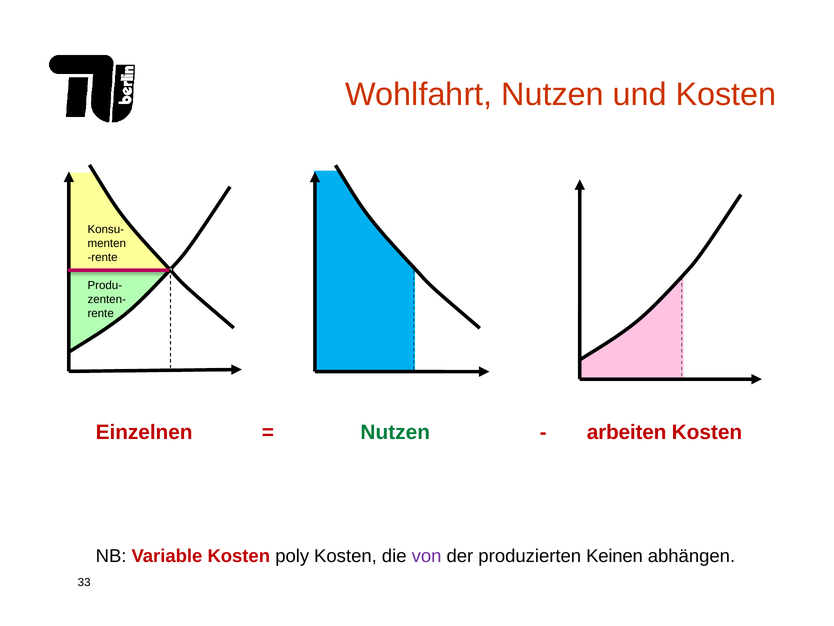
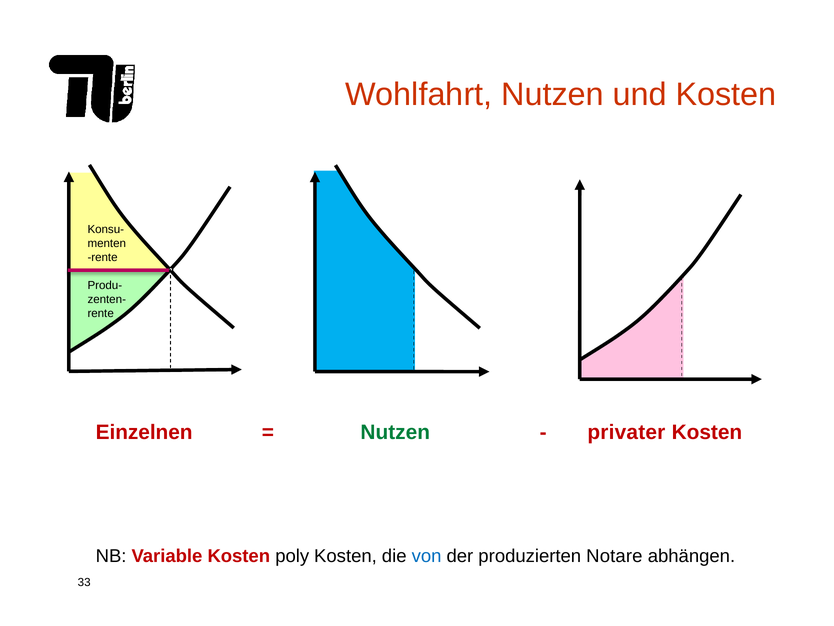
arbeiten: arbeiten -> privater
von colour: purple -> blue
Keinen: Keinen -> Notare
